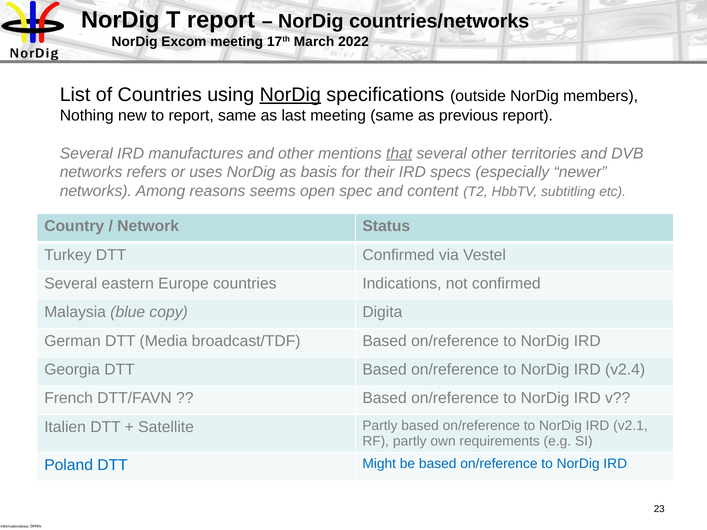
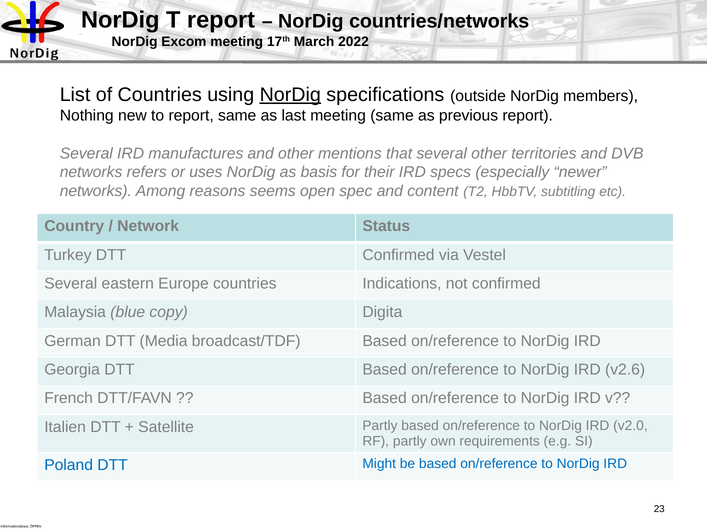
that underline: present -> none
v2.4: v2.4 -> v2.6
v2.1: v2.1 -> v2.0
